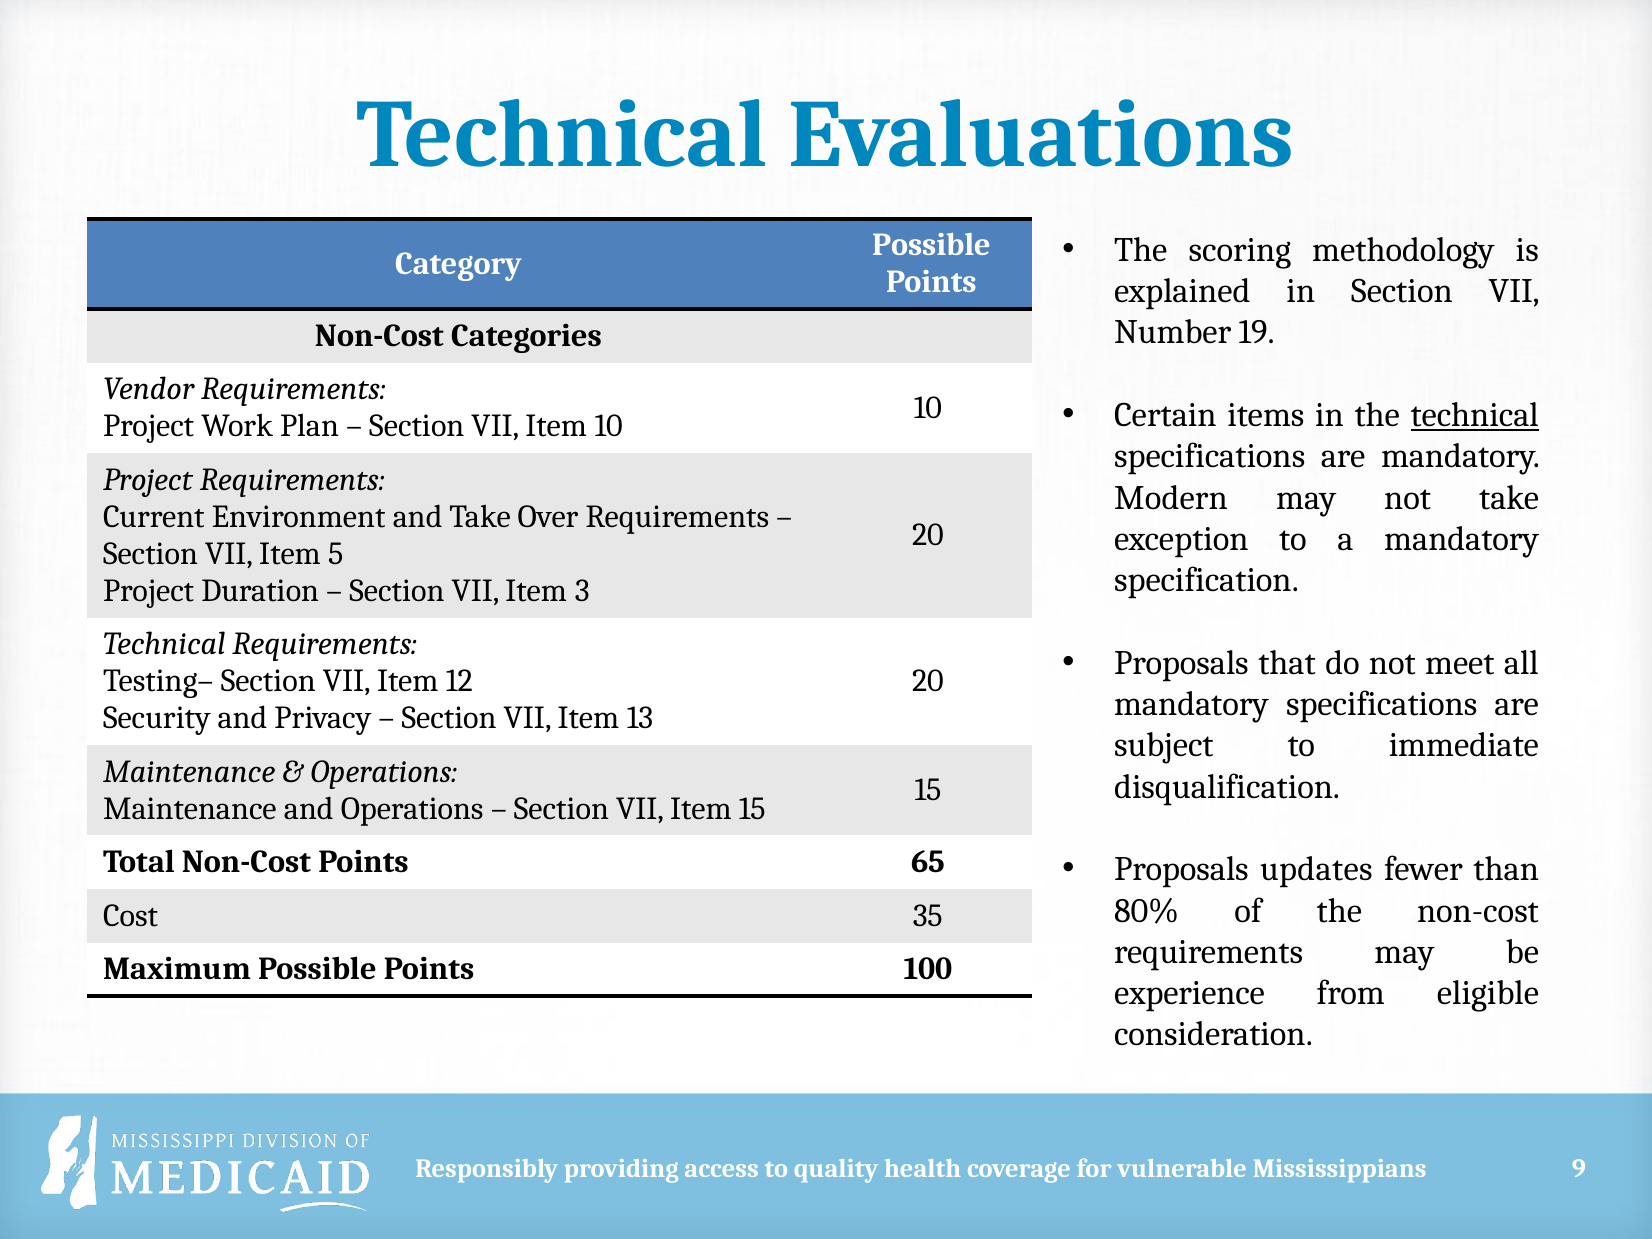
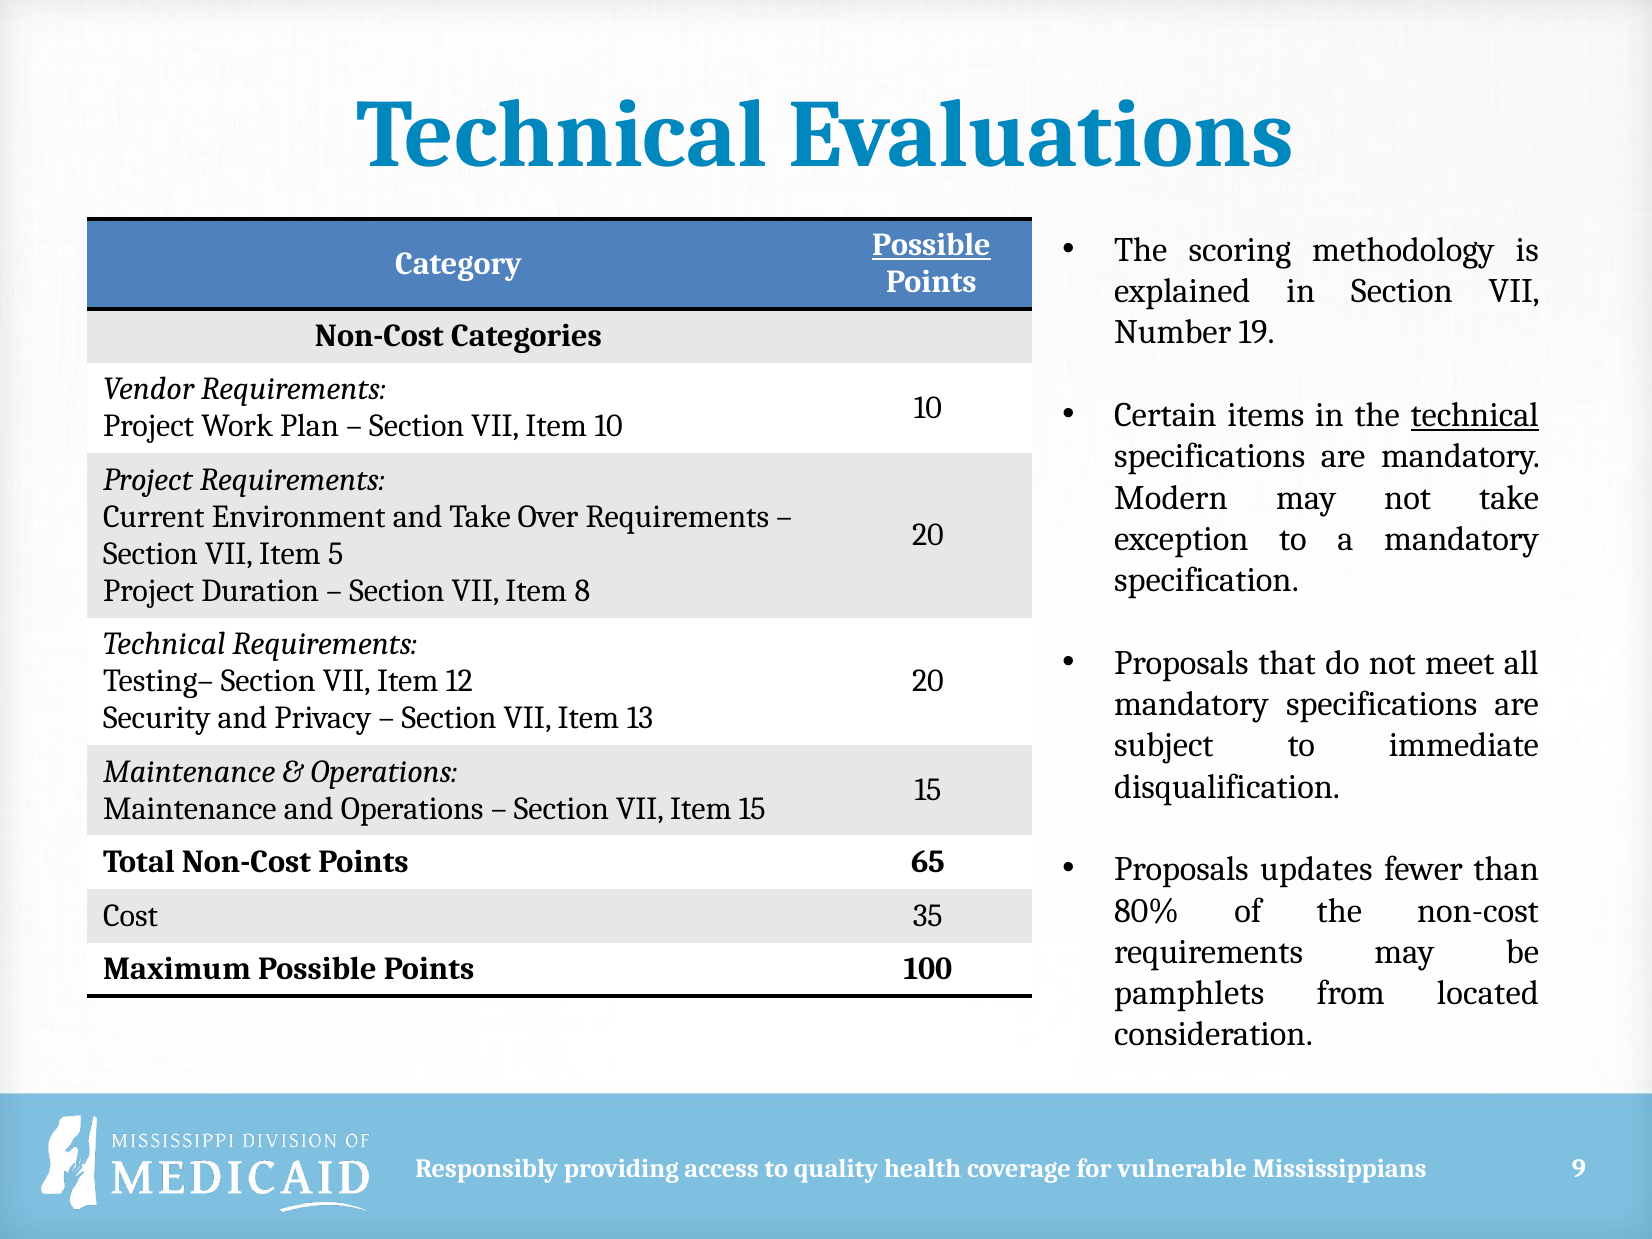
Possible at (931, 245) underline: none -> present
3: 3 -> 8
experience: experience -> pamphlets
eligible: eligible -> located
